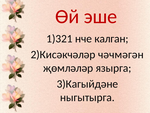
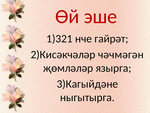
калган: калган -> гайрәт
